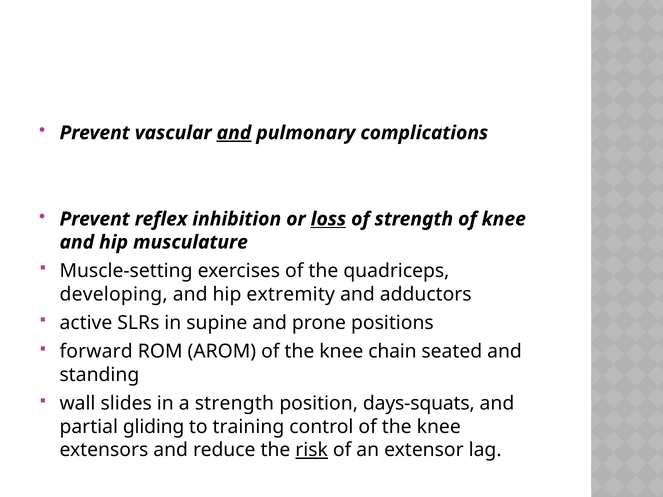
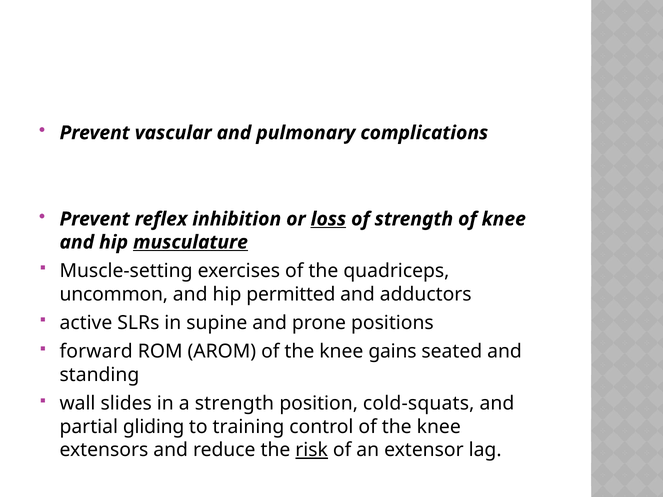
and at (234, 133) underline: present -> none
musculature underline: none -> present
developing: developing -> uncommon
extremity: extremity -> permitted
chain: chain -> gains
days-squats: days-squats -> cold-squats
